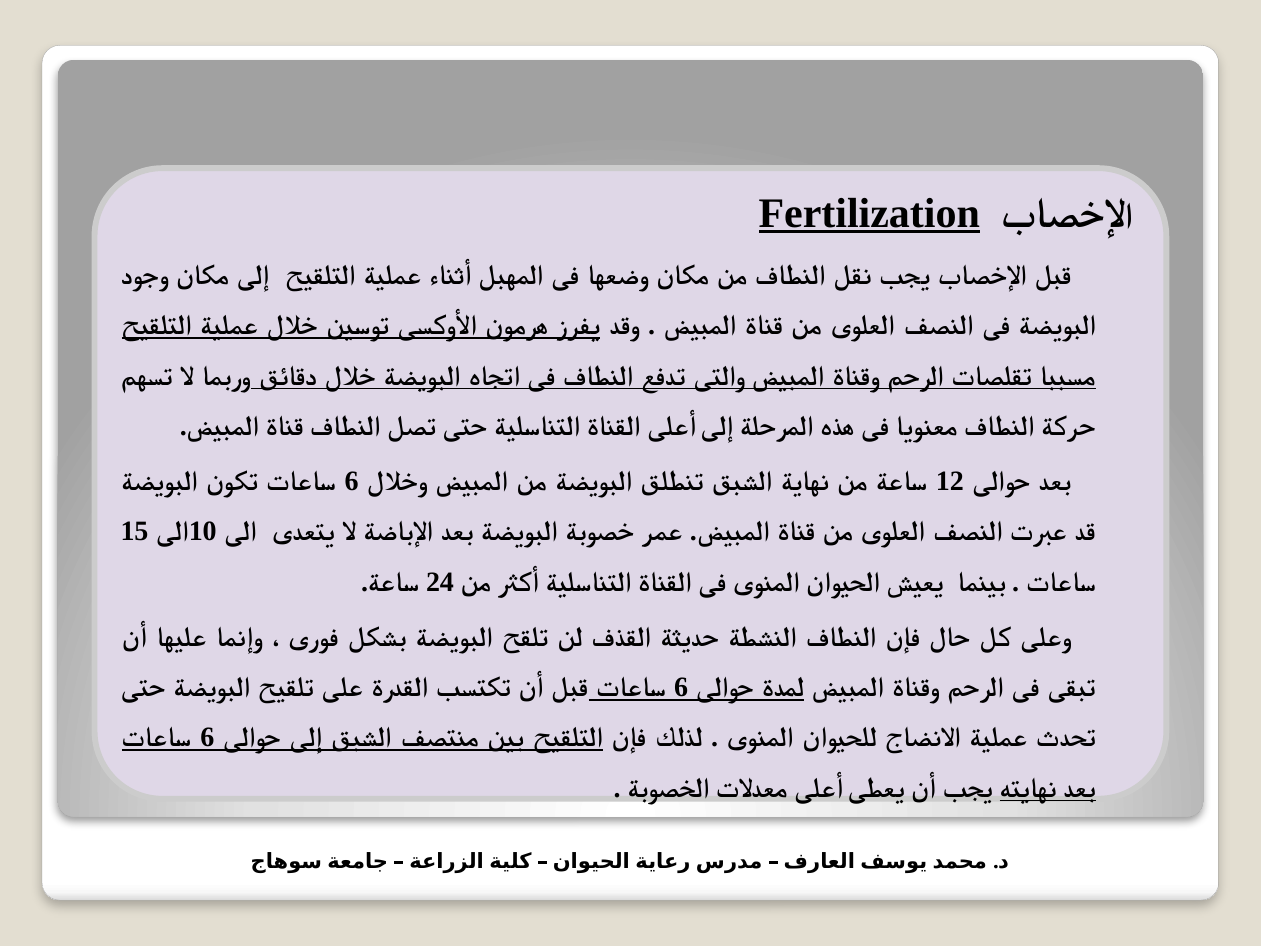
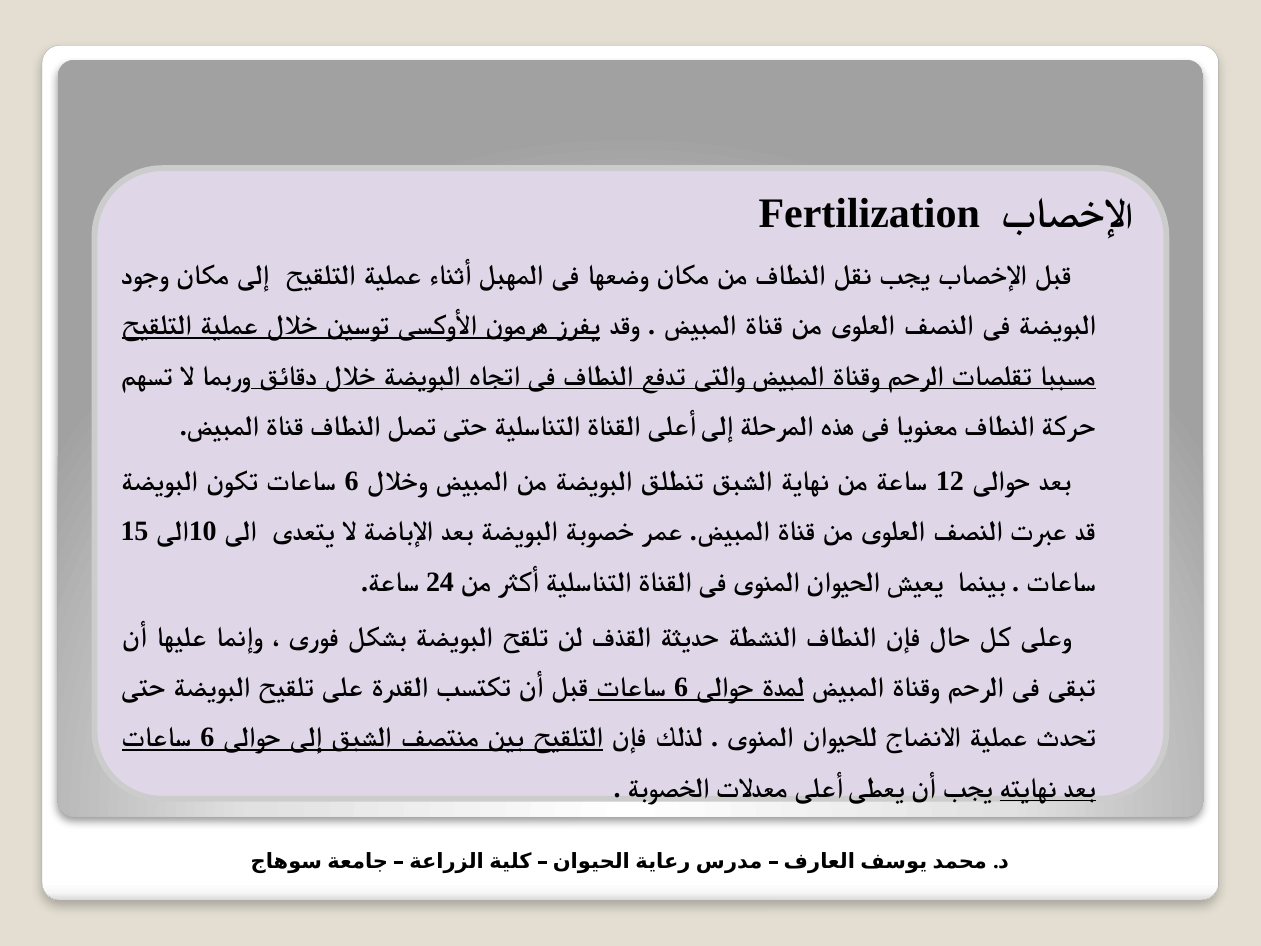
Fertilization underline: present -> none
